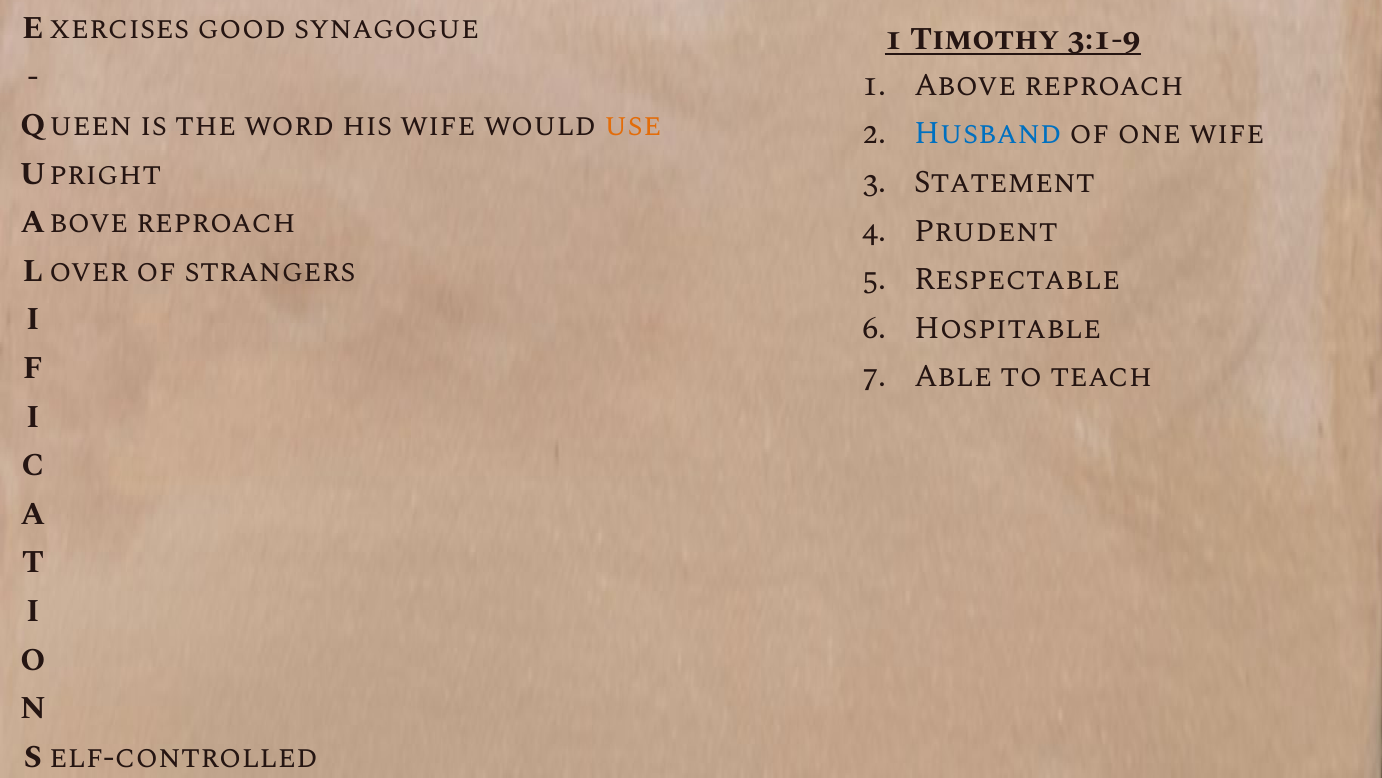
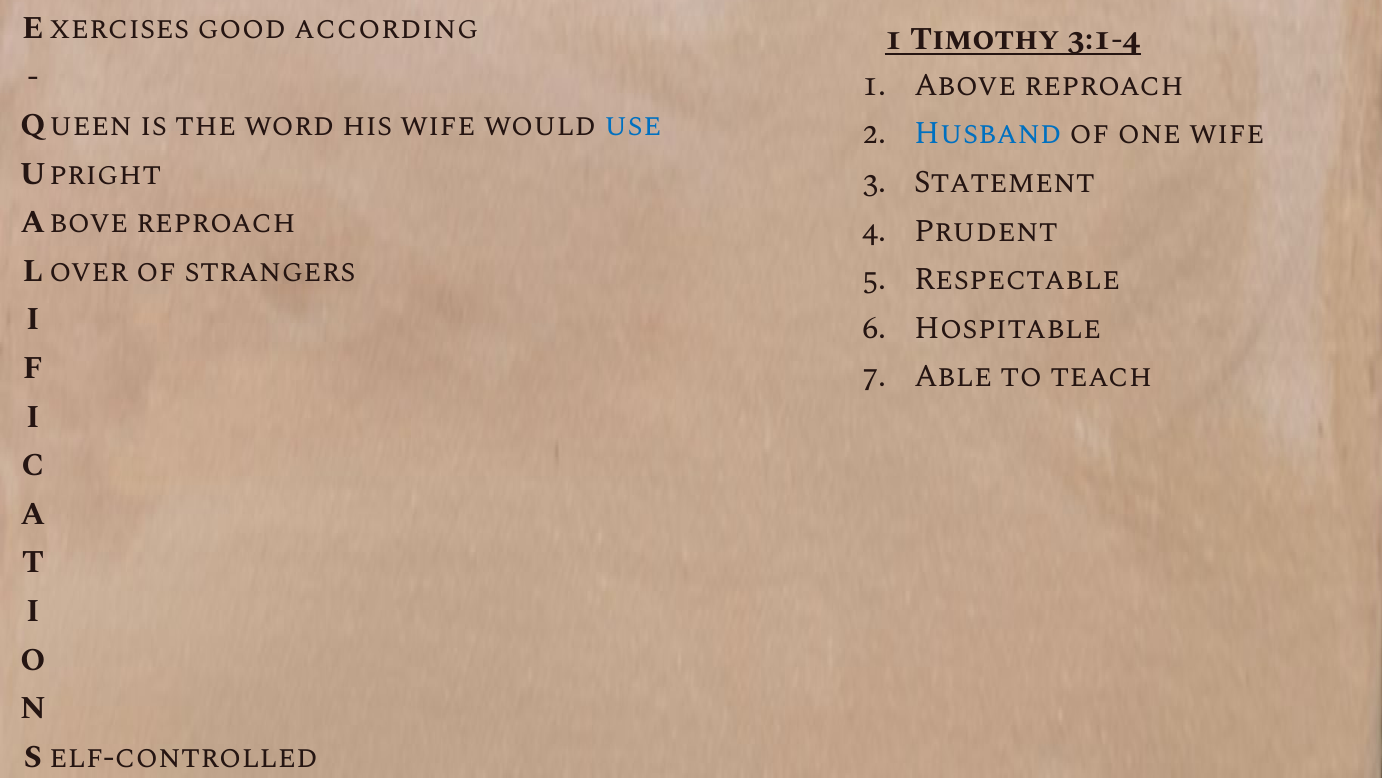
synagogue: synagogue -> according
3:1-9: 3:1-9 -> 3:1-4
use colour: orange -> blue
